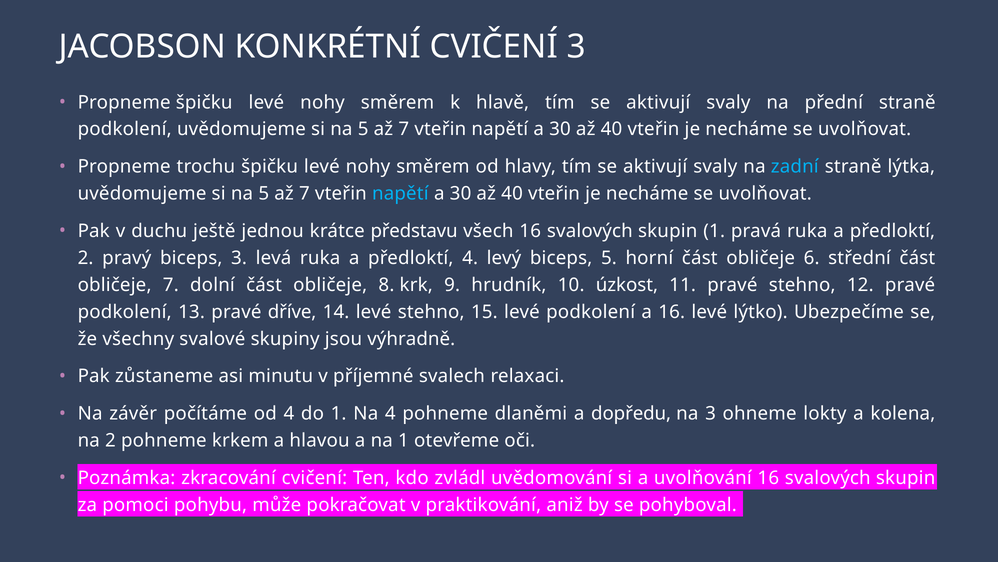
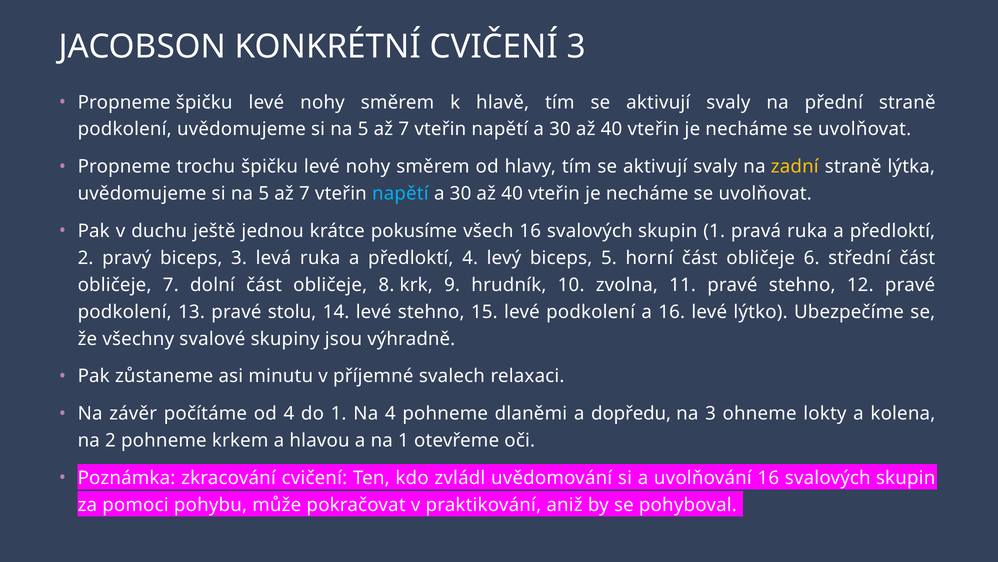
zadní colour: light blue -> yellow
představu: představu -> pokusíme
úzkost: úzkost -> zvolna
dříve: dříve -> stolu
